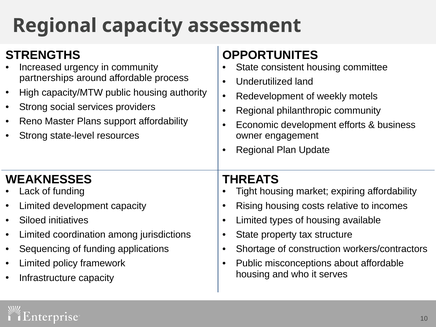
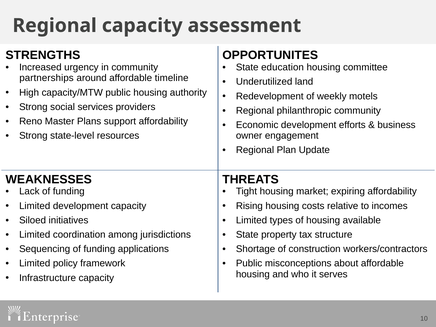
consistent: consistent -> education
process: process -> timeline
